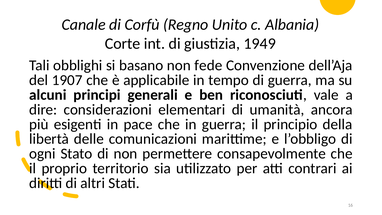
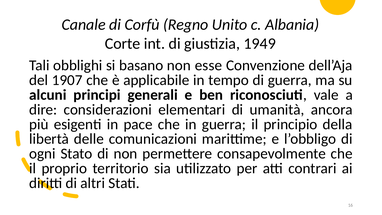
fede: fede -> esse
